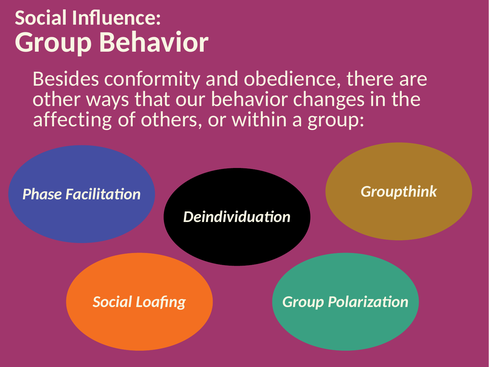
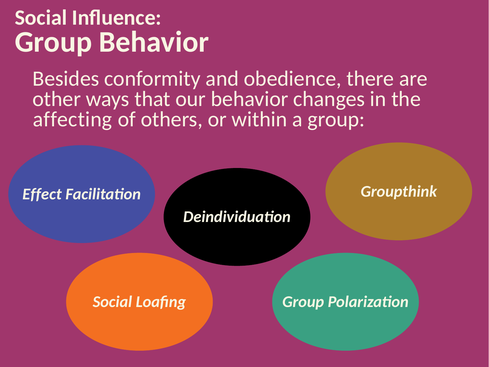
Phase: Phase -> Effect
